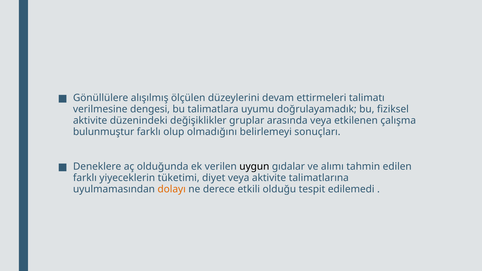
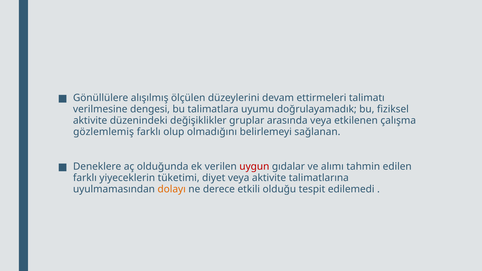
bulunmuştur: bulunmuştur -> gözlemlemiş
sonuçları: sonuçları -> sağlanan
uygun colour: black -> red
